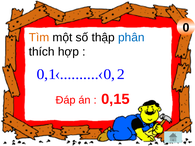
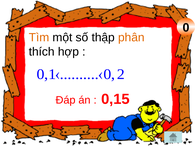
phân colour: blue -> orange
